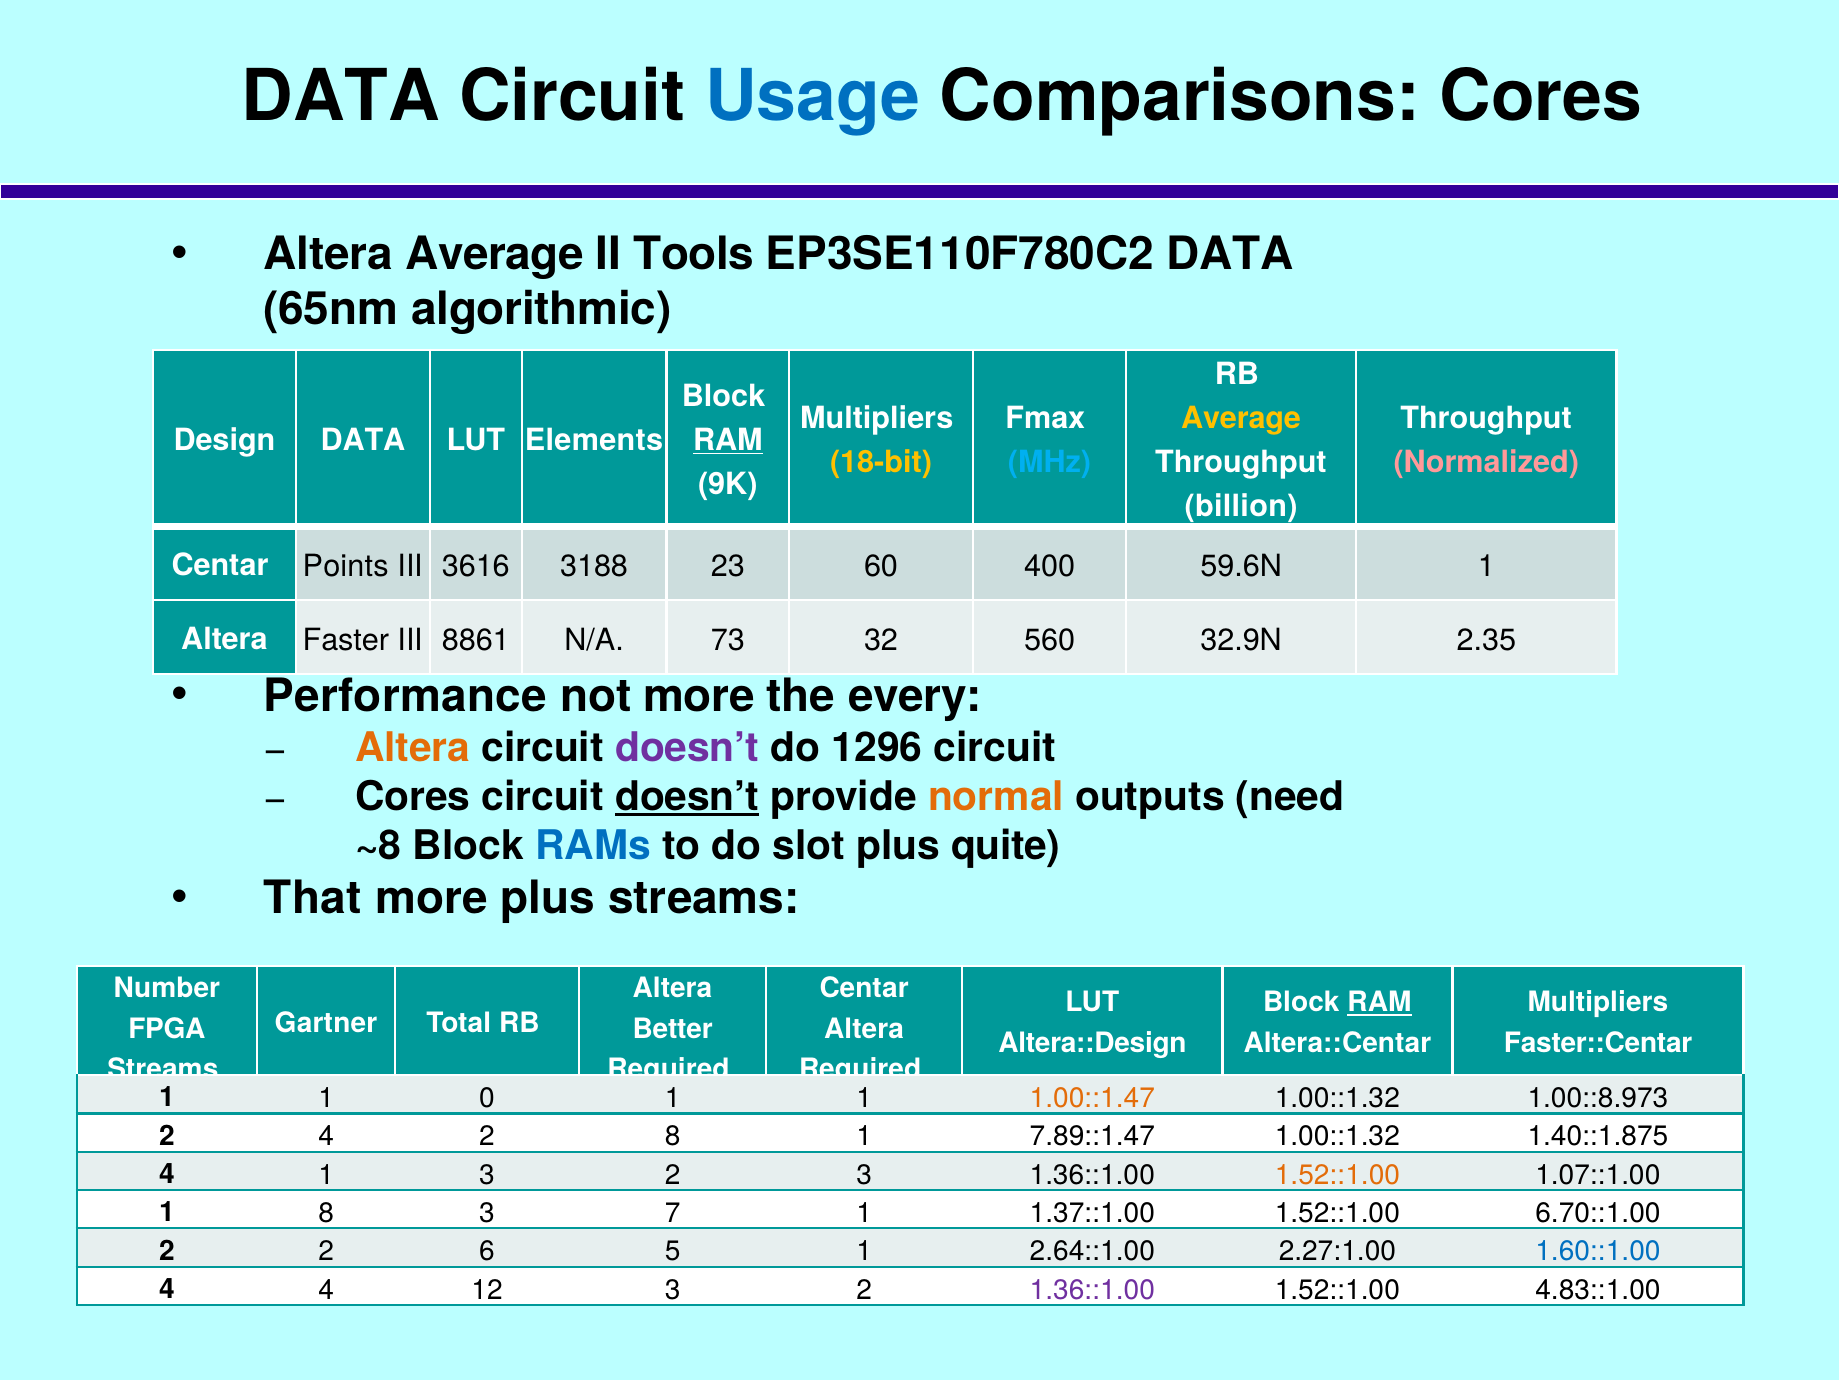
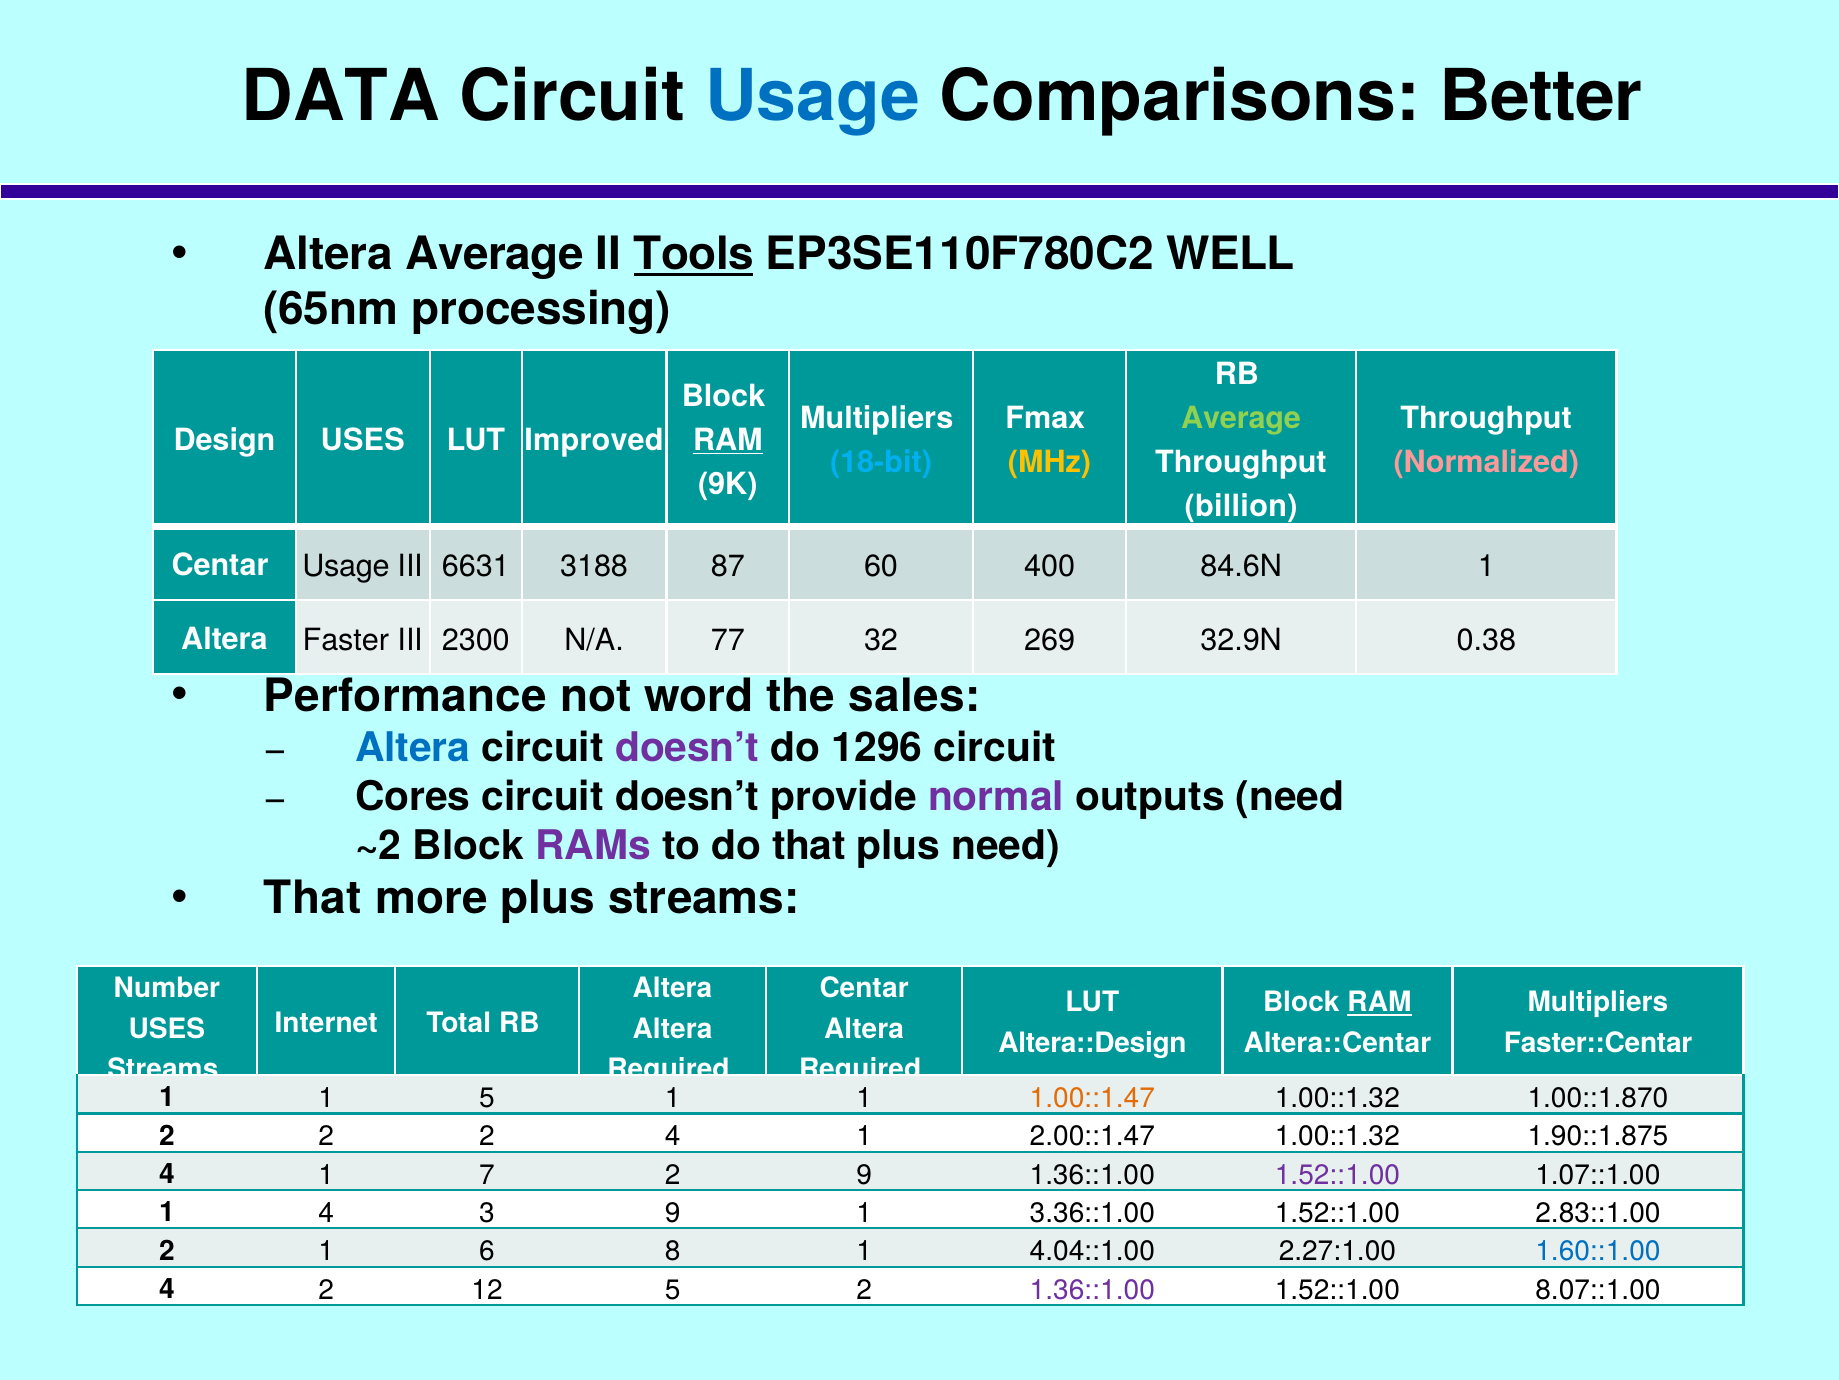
Comparisons Cores: Cores -> Better
Tools underline: none -> present
EP3SE110F780C2 DATA: DATA -> WELL
algorithmic: algorithmic -> processing
Average at (1241, 418) colour: yellow -> light green
Design DATA: DATA -> USES
Elements: Elements -> Improved
18-bit colour: yellow -> light blue
MHz colour: light blue -> yellow
Centar Points: Points -> Usage
3616: 3616 -> 6631
23: 23 -> 87
59.6N: 59.6N -> 84.6N
8861: 8861 -> 2300
73: 73 -> 77
560: 560 -> 269
2.35: 2.35 -> 0.38
not more: more -> word
every: every -> sales
Altera at (413, 747) colour: orange -> blue
doesn’t at (687, 796) underline: present -> none
normal colour: orange -> purple
~8: ~8 -> ~2
RAMs colour: blue -> purple
do slot: slot -> that
plus quite: quite -> need
Gartner: Gartner -> Internet
FPGA at (167, 1028): FPGA -> USES
Better at (673, 1028): Better -> Altera
1 0: 0 -> 5
1.00::8.973: 1.00::8.973 -> 1.00::1.870
4 at (326, 1136): 4 -> 2
2 8: 8 -> 4
7.89::1.47: 7.89::1.47 -> 2.00::1.47
1.40::1.875: 1.40::1.875 -> 1.90::1.875
1 3: 3 -> 7
2 3: 3 -> 9
1.52::1.00 at (1337, 1174) colour: orange -> purple
1 8: 8 -> 4
3 7: 7 -> 9
1.37::1.00: 1.37::1.00 -> 3.36::1.00
6.70::1.00: 6.70::1.00 -> 2.83::1.00
2 2: 2 -> 1
5: 5 -> 8
2.64::1.00: 2.64::1.00 -> 4.04::1.00
4 4: 4 -> 2
12 3: 3 -> 5
4.83::1.00: 4.83::1.00 -> 8.07::1.00
